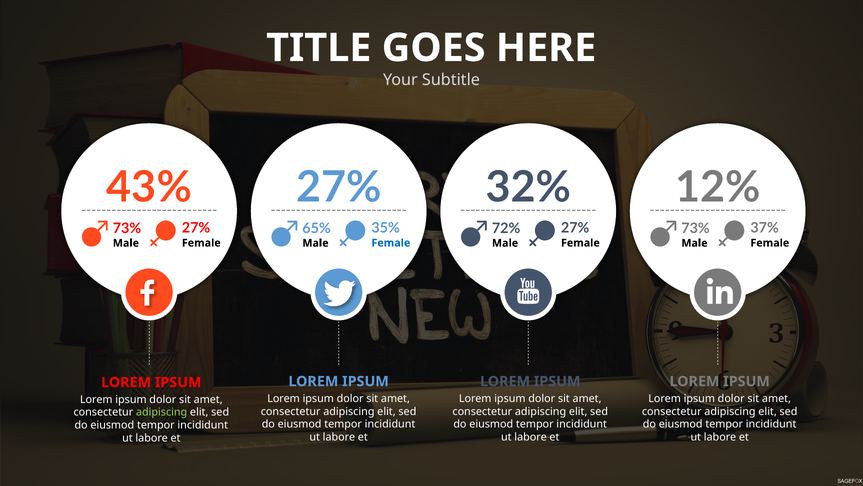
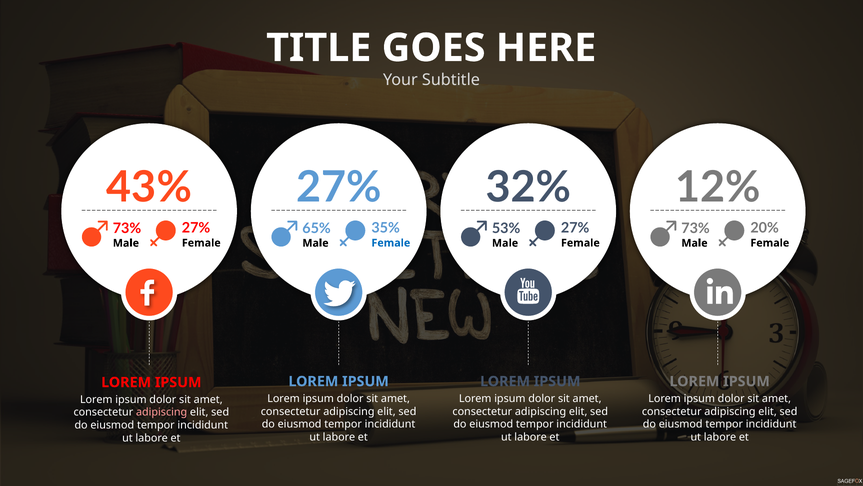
37%: 37% -> 20%
72%: 72% -> 53%
adipiscing at (162, 412) colour: light green -> pink
